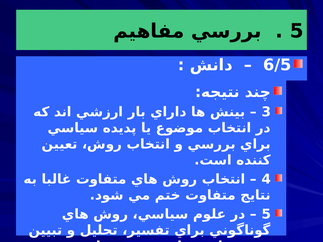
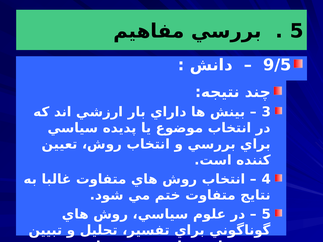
6/5: 6/5 -> 9/5
